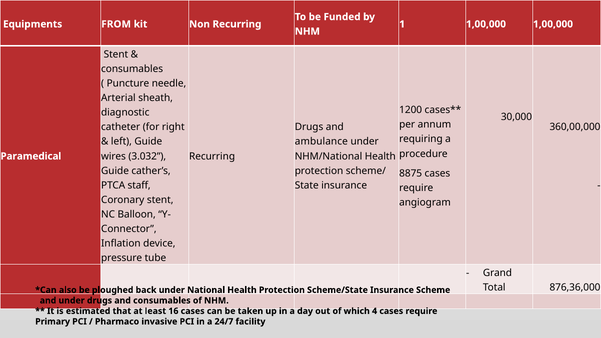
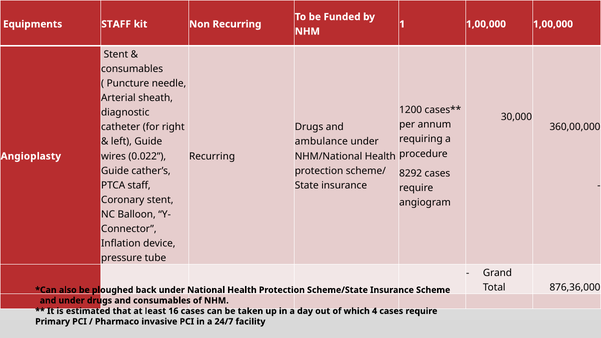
Equipments FROM: FROM -> STAFF
3.032: 3.032 -> 0.022
Paramedical: Paramedical -> Angioplasty
8875: 8875 -> 8292
